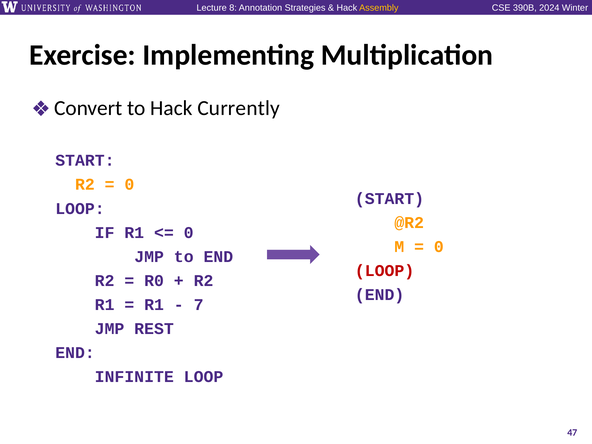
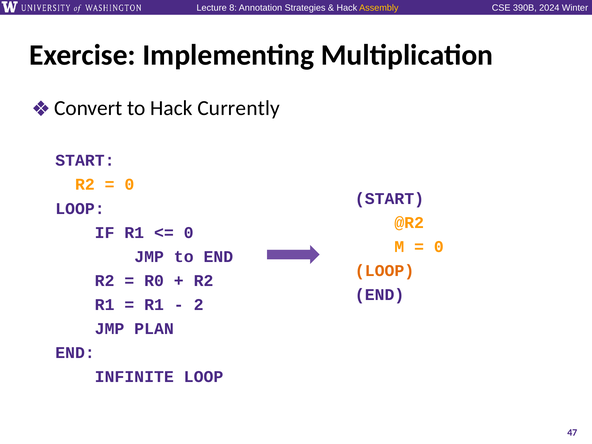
LOOP at (385, 271) colour: red -> orange
7: 7 -> 2
REST: REST -> PLAN
